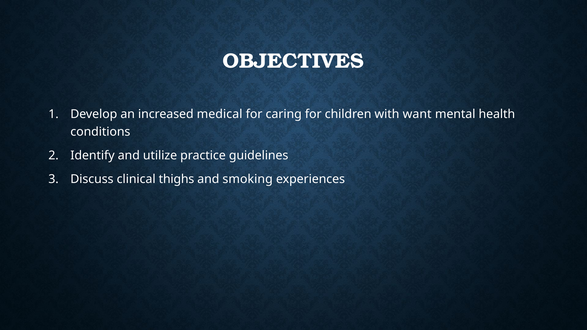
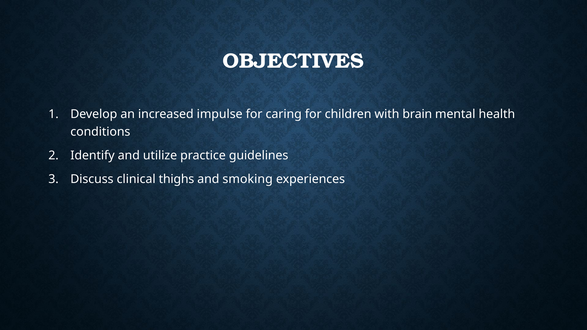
medical: medical -> impulse
want: want -> brain
